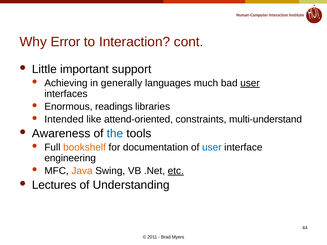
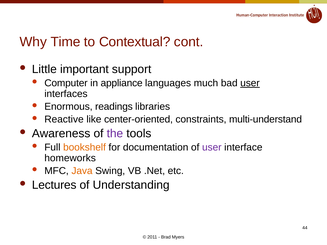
Error: Error -> Time
Interaction: Interaction -> Contextual
Achieving: Achieving -> Computer
generally: generally -> appliance
Intended: Intended -> Reactive
attend-oriented: attend-oriented -> center-oriented
the colour: blue -> purple
user at (212, 147) colour: blue -> purple
engineering: engineering -> homeworks
etc underline: present -> none
